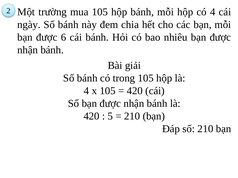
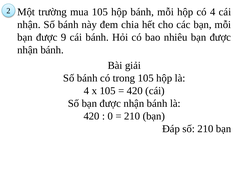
ngày at (29, 25): ngày -> nhận
6: 6 -> 9
5: 5 -> 0
